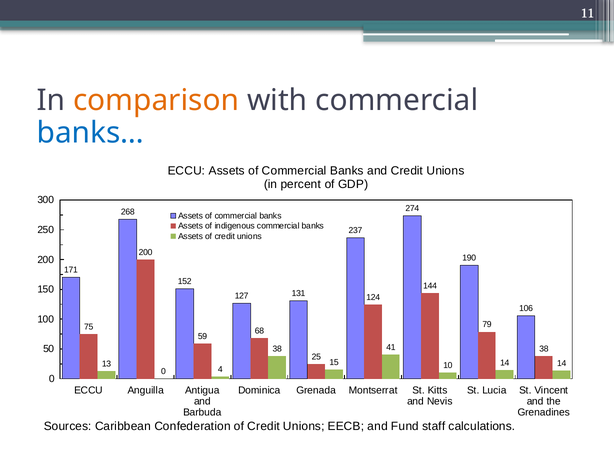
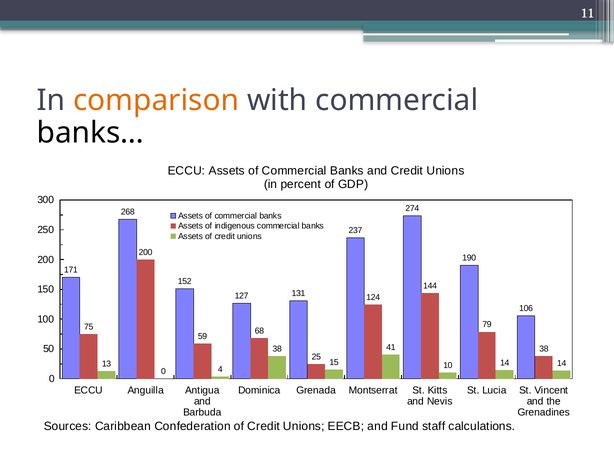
banks… colour: blue -> black
